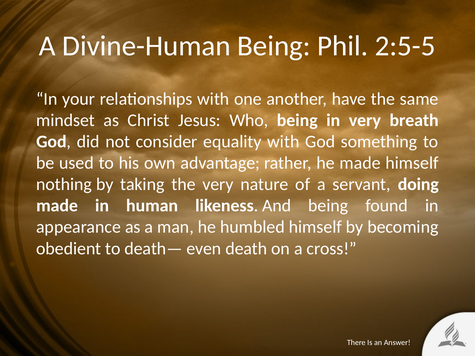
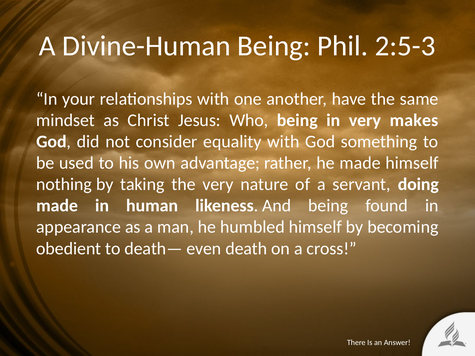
2:5-5: 2:5-5 -> 2:5-3
breath: breath -> makes
